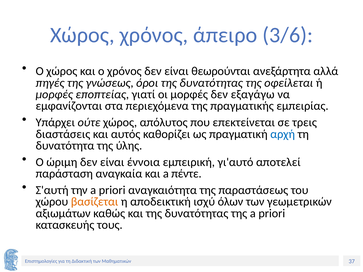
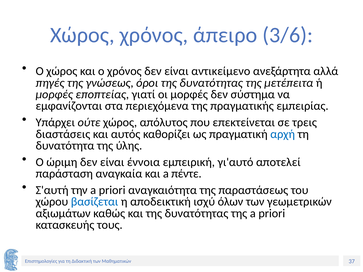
θεωρούνται: θεωρούνται -> αντικείμενο
οφείλεται: οφείλεται -> μετέπειτα
εξαγάγω: εξαγάγω -> σύστημα
βασίζεται colour: orange -> blue
